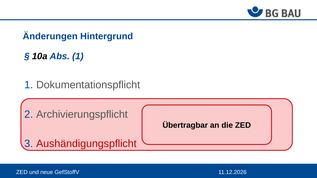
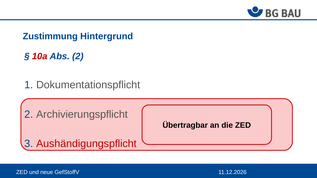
Änderungen: Änderungen -> Zustimmung
10a colour: black -> red
Abs 1: 1 -> 2
